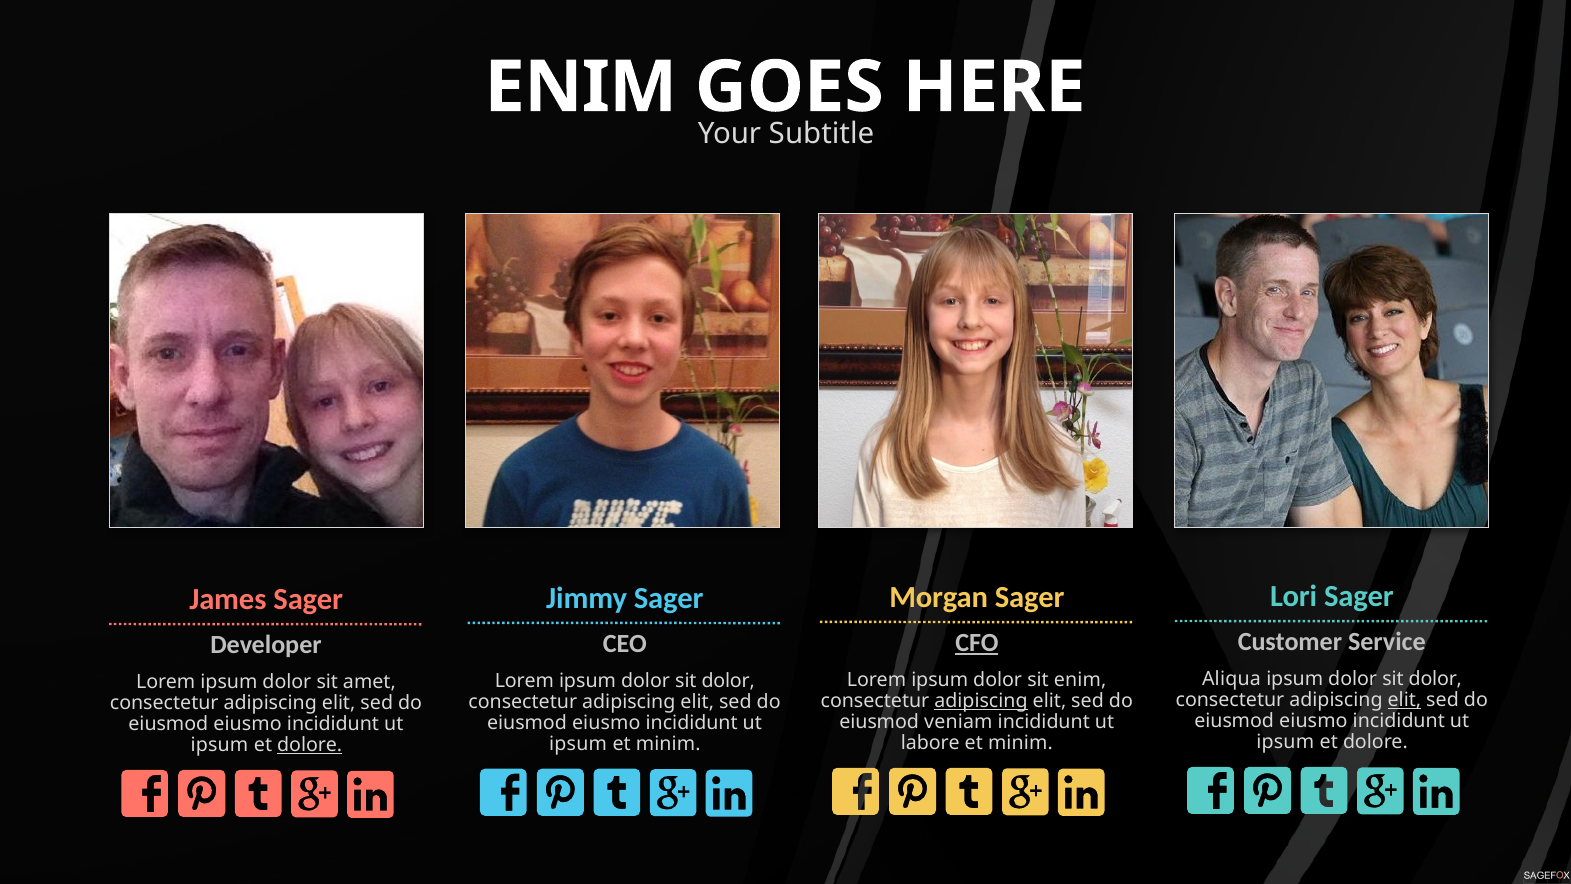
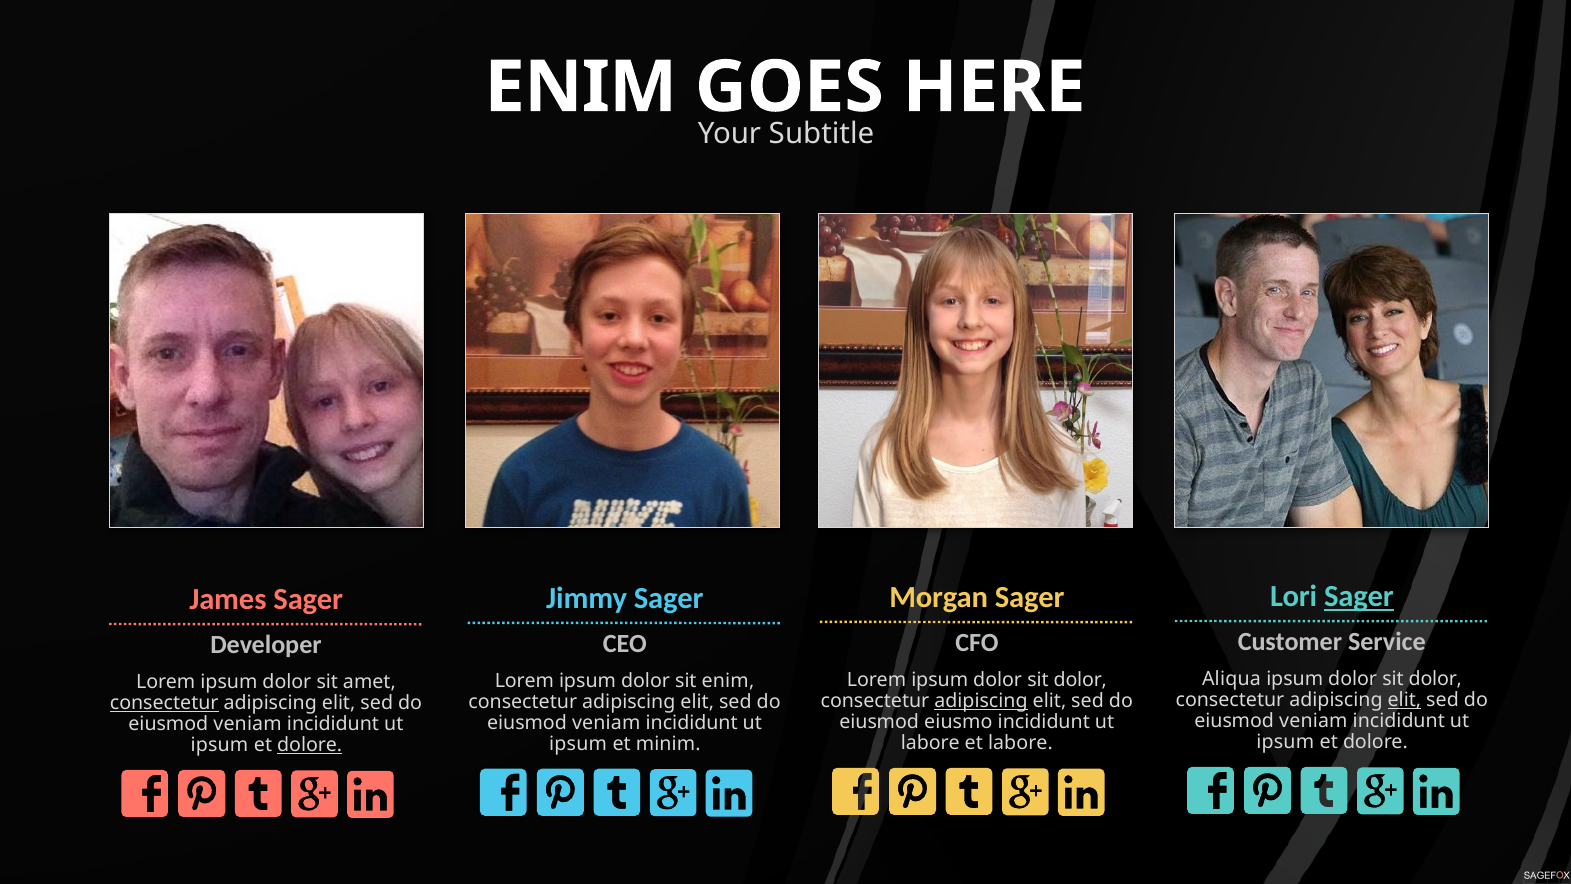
Sager at (1359, 597) underline: none -> present
CFO underline: present -> none
enim at (1080, 679): enim -> dolor
dolor at (728, 680): dolor -> enim
consectetur at (164, 703) underline: none -> present
eiusmo at (1313, 721): eiusmo -> veniam
veniam: veniam -> eiusmo
eiusmo at (606, 723): eiusmo -> veniam
eiusmo at (248, 724): eiusmo -> veniam
labore et minim: minim -> labore
